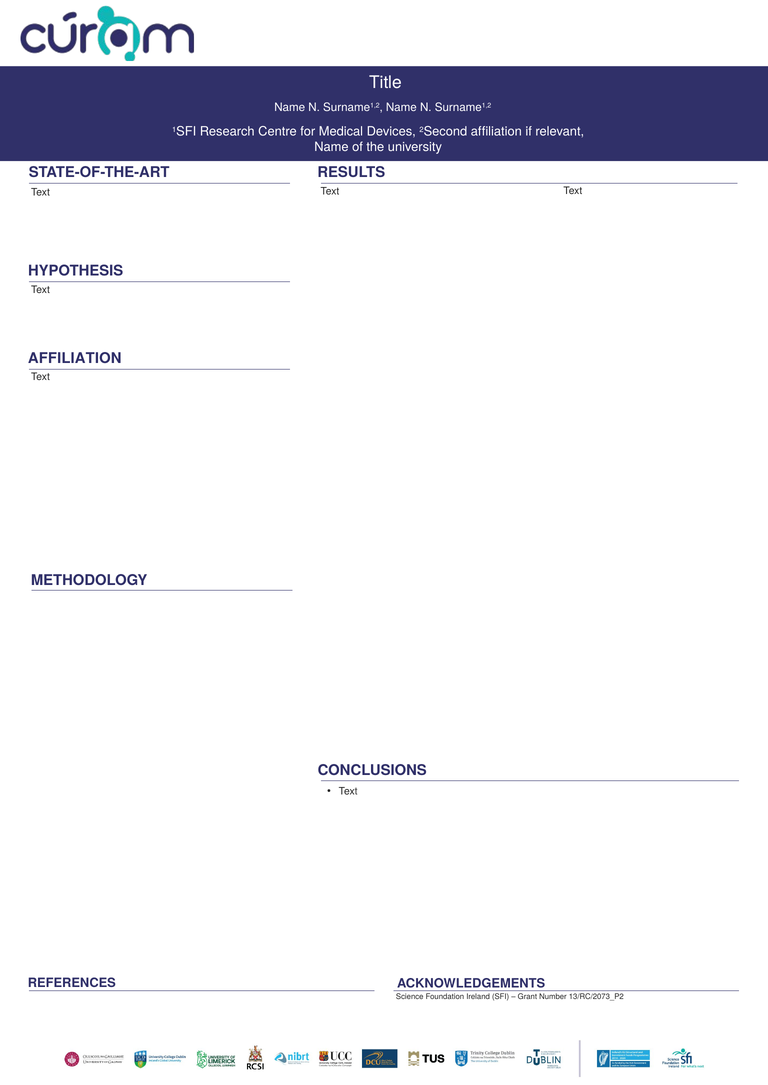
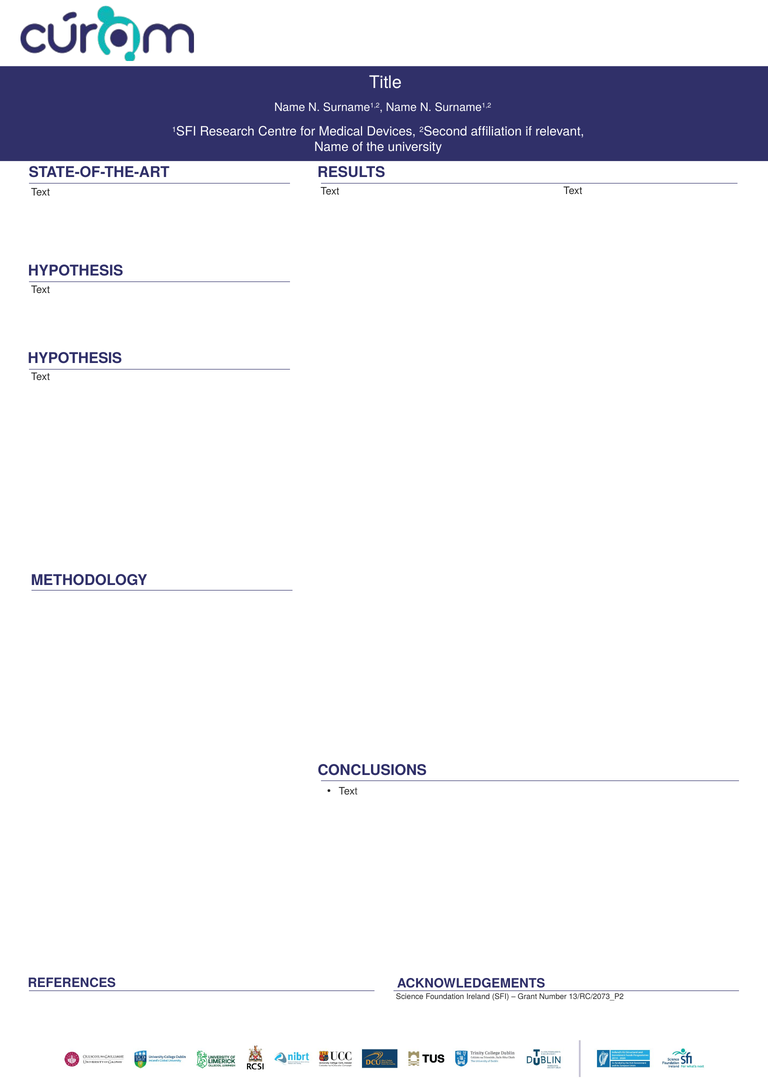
AFFILIATION at (75, 359): AFFILIATION -> HYPOTHESIS
